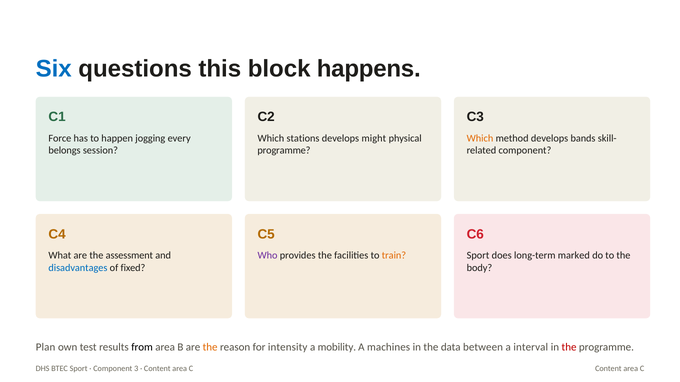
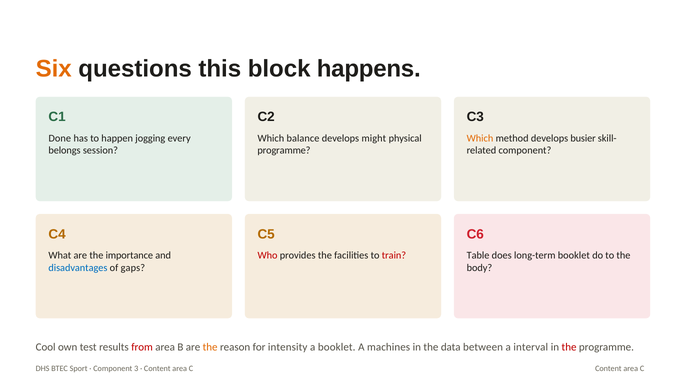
Six colour: blue -> orange
Force: Force -> Done
stations: stations -> balance
bands: bands -> busier
assessment: assessment -> importance
Who colour: purple -> red
train colour: orange -> red
Sport at (478, 256): Sport -> Table
long-term marked: marked -> booklet
fixed: fixed -> gaps
Plan: Plan -> Cool
from colour: black -> red
a mobility: mobility -> booklet
